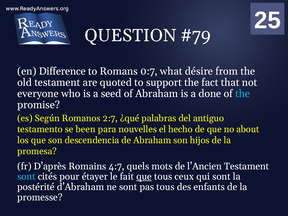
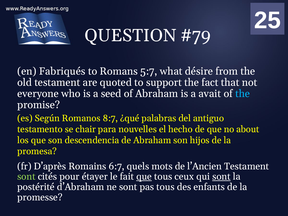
Difference: Difference -> Fabriqués
0:7: 0:7 -> 5:7
done: done -> avait
2:7: 2:7 -> 8:7
been: been -> chair
4:7: 4:7 -> 6:7
sont at (26, 177) colour: light blue -> light green
sont at (221, 177) underline: none -> present
